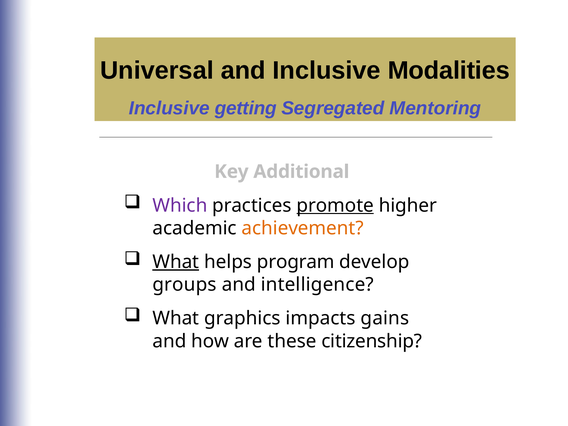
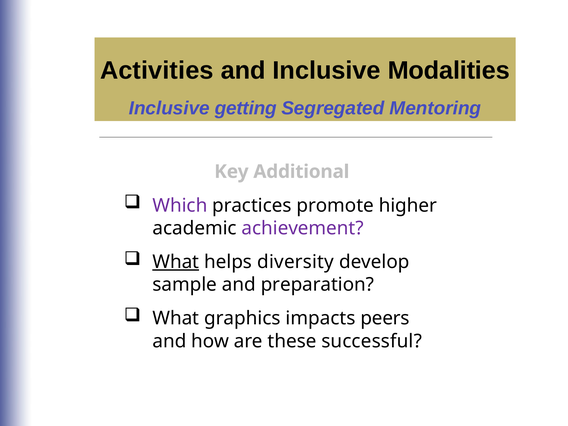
Universal: Universal -> Activities
promote underline: present -> none
achievement colour: orange -> purple
program: program -> diversity
groups: groups -> sample
intelligence: intelligence -> preparation
gains: gains -> peers
citizenship: citizenship -> successful
